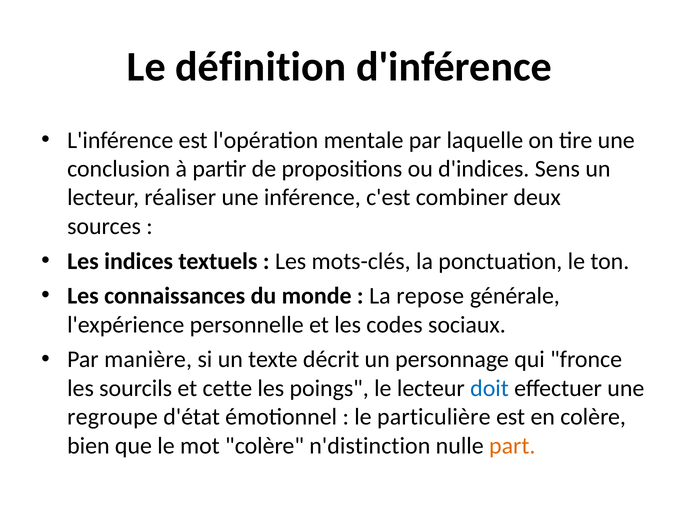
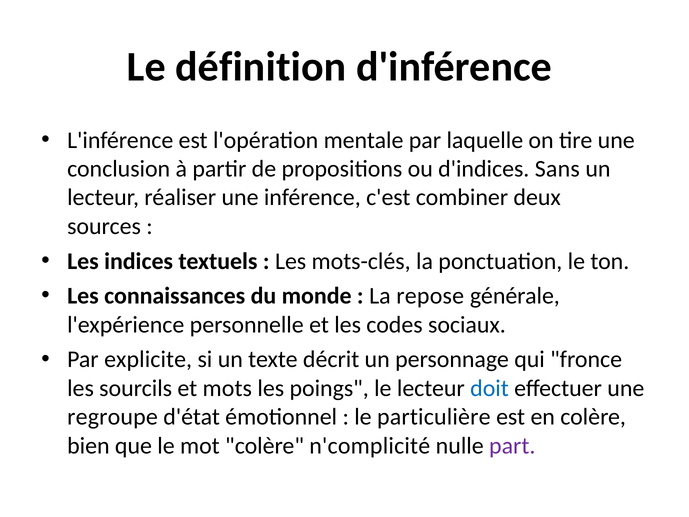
Sens: Sens -> Sans
manière: manière -> explicite
cette: cette -> mots
n'distinction: n'distinction -> n'complicité
part colour: orange -> purple
